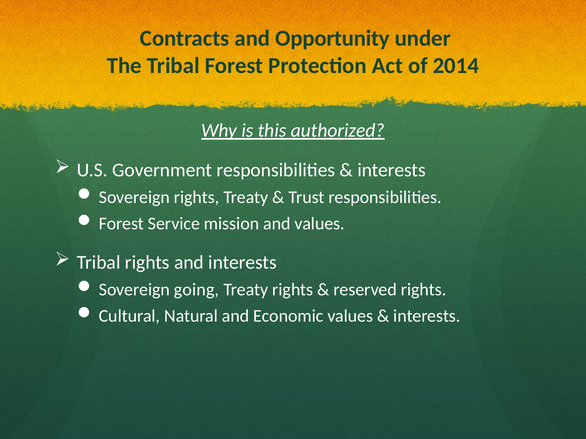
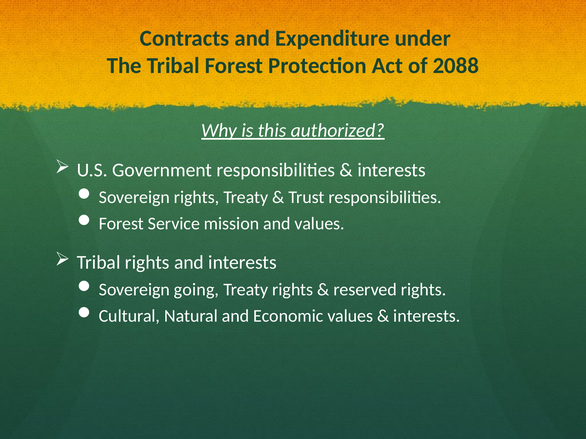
Opportunity: Opportunity -> Expenditure
2014: 2014 -> 2088
